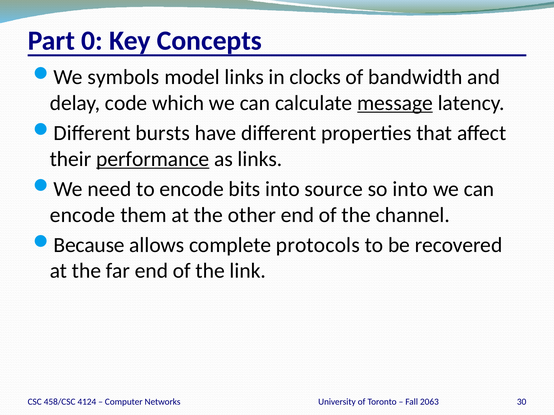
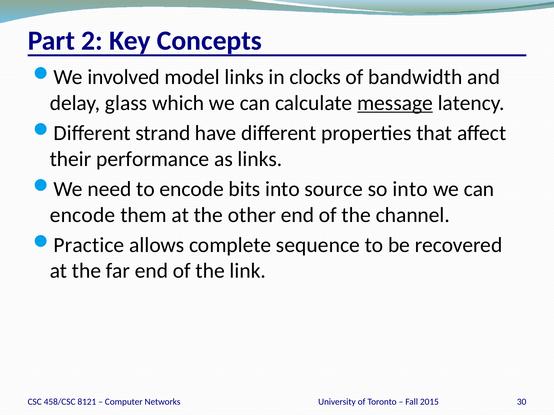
0: 0 -> 2
symbols: symbols -> involved
code: code -> glass
bursts: bursts -> strand
performance underline: present -> none
Because: Because -> Practice
protocols: protocols -> sequence
2063: 2063 -> 2015
4124: 4124 -> 8121
